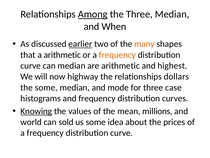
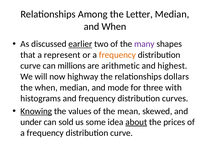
Among underline: present -> none
the Three: Three -> Letter
many colour: orange -> purple
a arithmetic: arithmetic -> represent
can median: median -> millions
the some: some -> when
case: case -> with
millions: millions -> skewed
world: world -> under
about underline: none -> present
